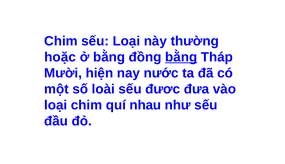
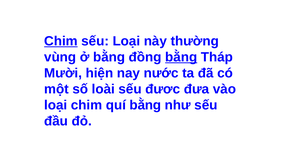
Chim at (61, 41) underline: none -> present
hoặc: hoặc -> vùng
quí nhau: nhau -> bằng
